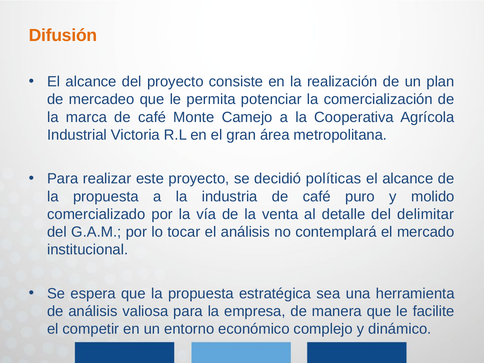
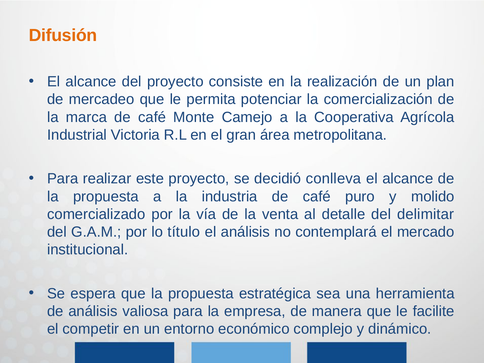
políticas: políticas -> conlleva
tocar: tocar -> título
